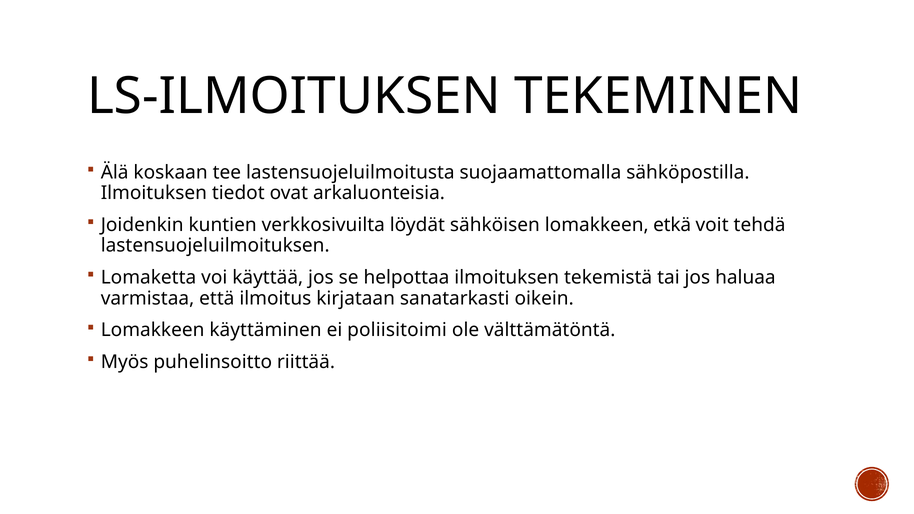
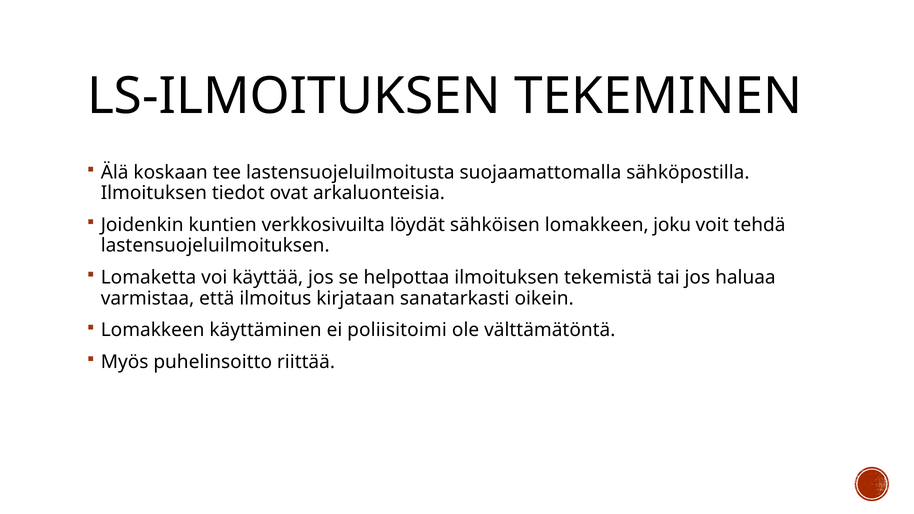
etkä: etkä -> joku
